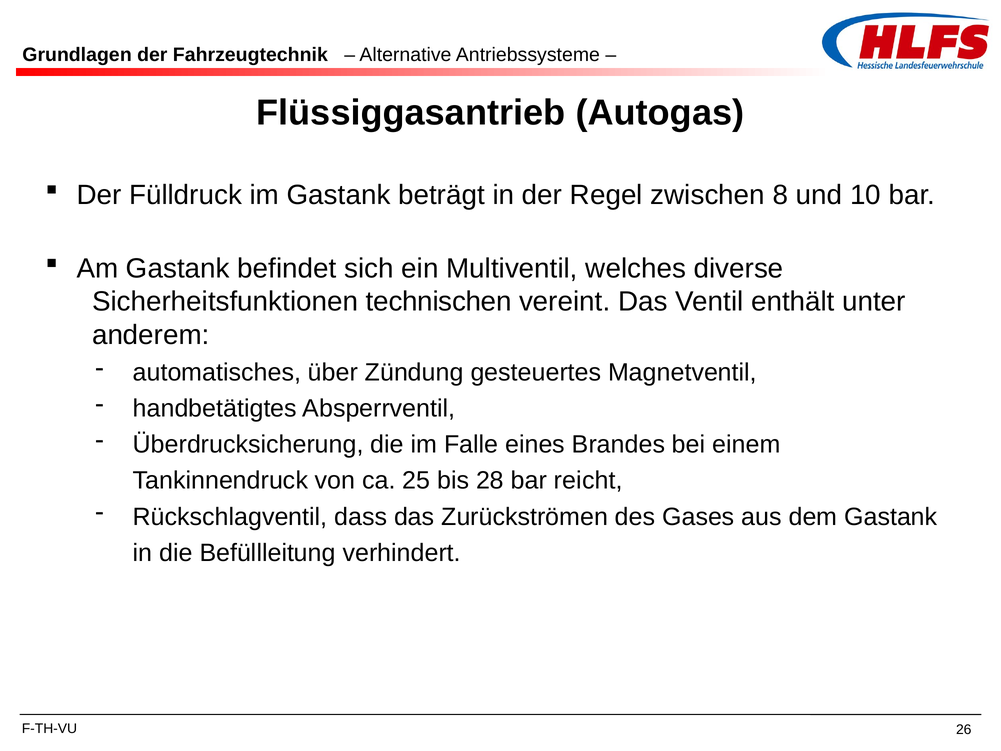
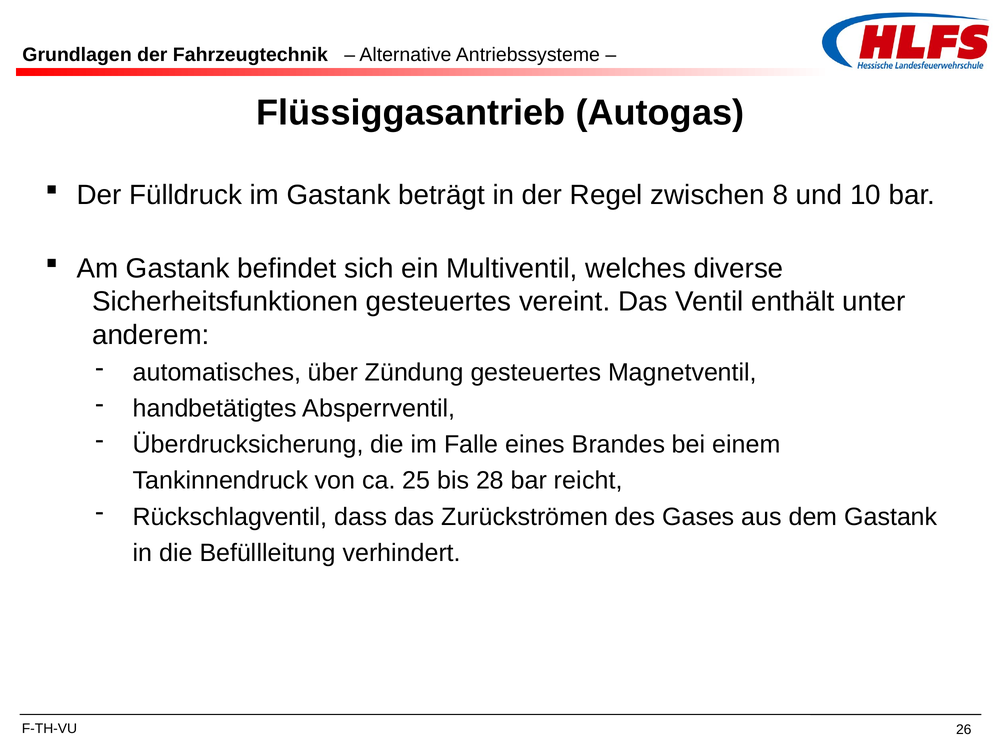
Sicherheitsfunktionen technischen: technischen -> gesteuertes
